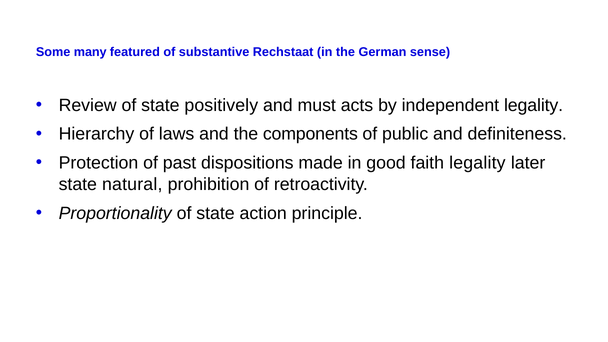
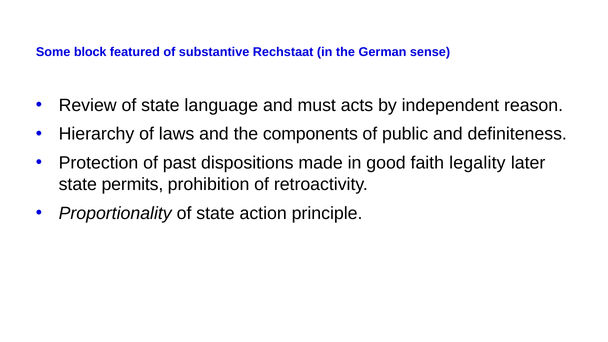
many: many -> block
positively: positively -> language
independent legality: legality -> reason
natural: natural -> permits
